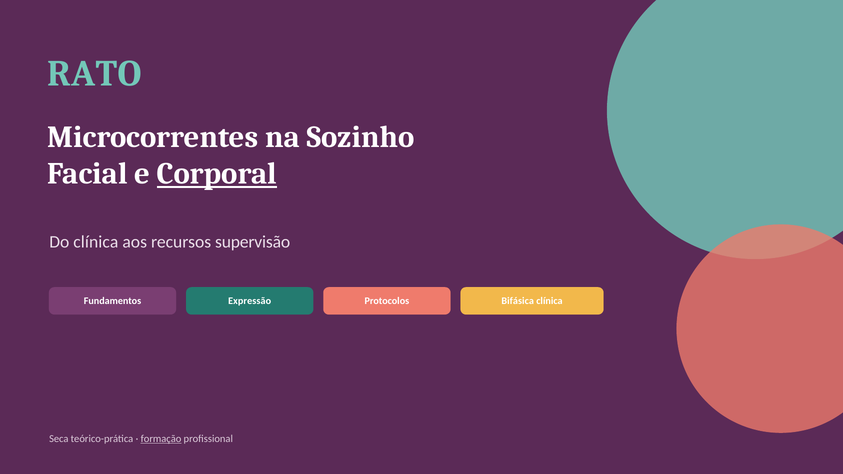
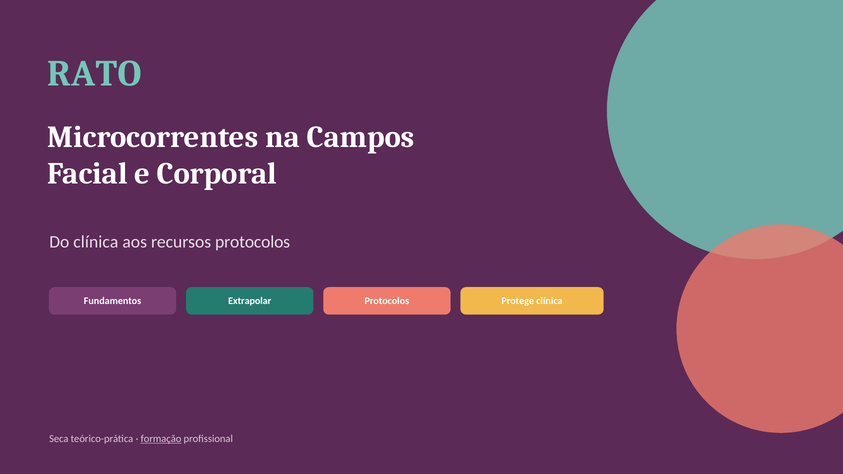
Sozinho: Sozinho -> Campos
Corporal underline: present -> none
recursos supervisão: supervisão -> protocolos
Expressão: Expressão -> Extrapolar
Bifásica: Bifásica -> Protege
